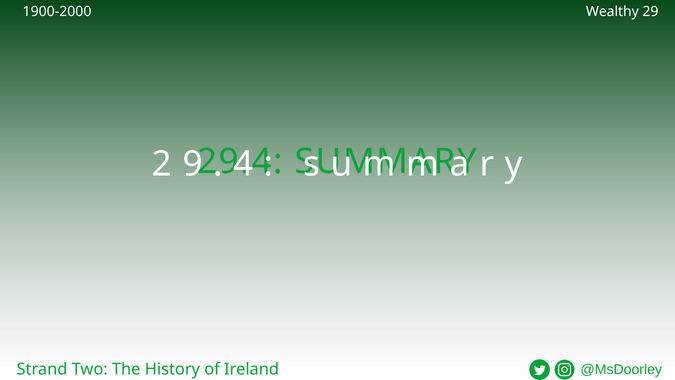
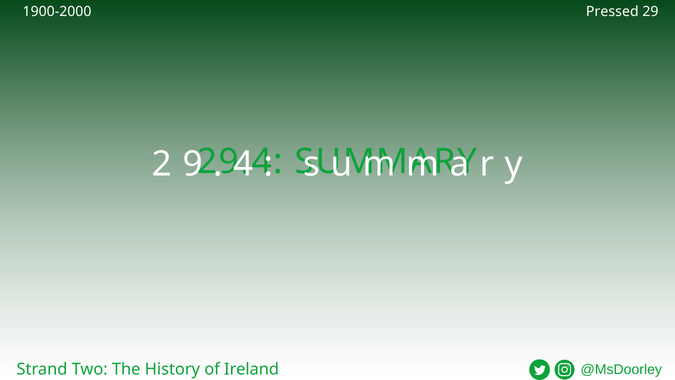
Wealthy: Wealthy -> Pressed
